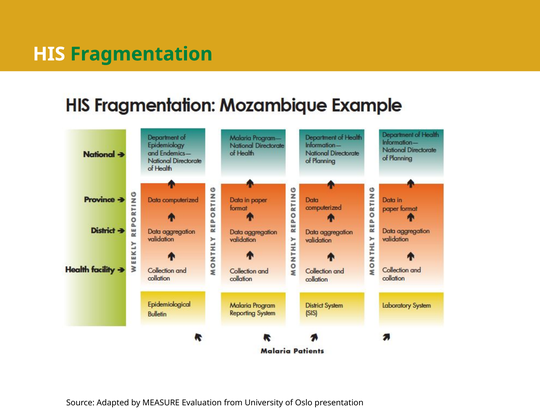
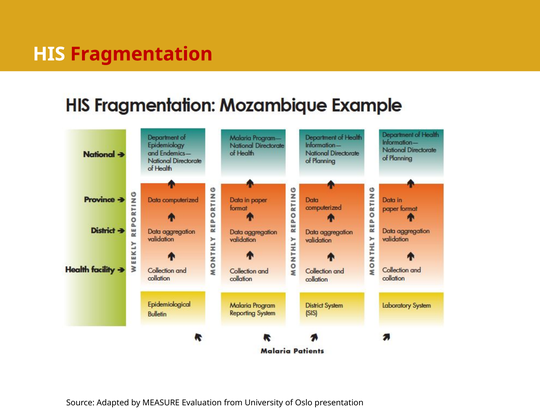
Fragmentation colour: green -> red
